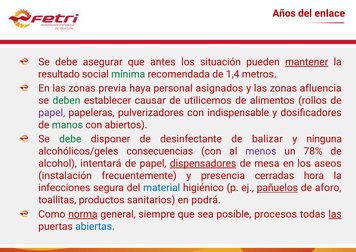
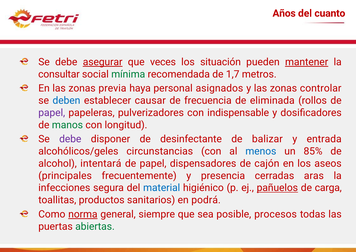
enlace: enlace -> cuanto
asegurar underline: none -> present
antes: antes -> veces
resultado: resultado -> consultar
1,4: 1,4 -> 1,7
afluencia: afluencia -> controlar
deben colour: green -> blue
utilicemos: utilicemos -> frecuencia
alimentos: alimentos -> eliminada
abiertos: abiertos -> longitud
debe at (70, 139) colour: green -> purple
ninguna: ninguna -> entrada
consecuencias: consecuencias -> circunstancias
menos colour: purple -> blue
78%: 78% -> 85%
dispensadores underline: present -> none
mesa: mesa -> cajón
instalación: instalación -> principales
hora: hora -> aras
aforo: aforo -> carga
las at (335, 214) underline: present -> none
abiertas colour: blue -> green
